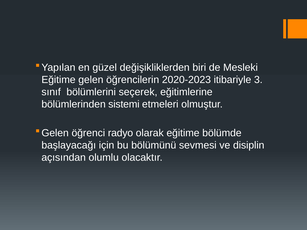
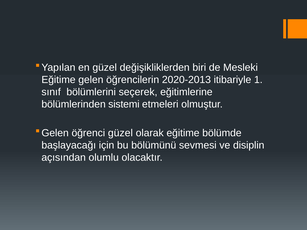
2020-2023: 2020-2023 -> 2020-2013
3: 3 -> 1
öğrenci radyo: radyo -> güzel
